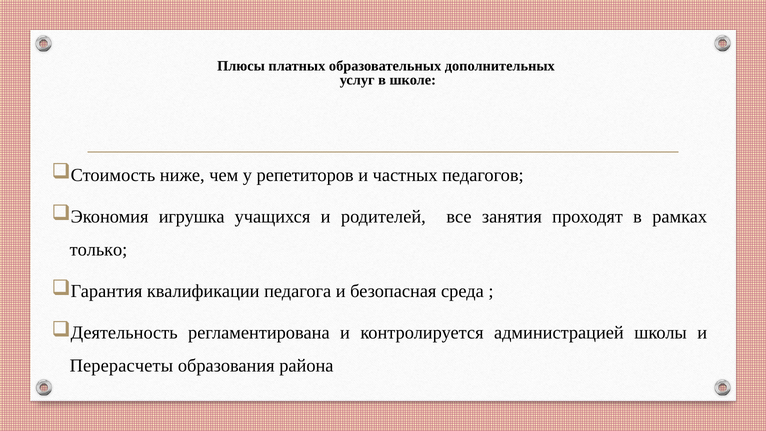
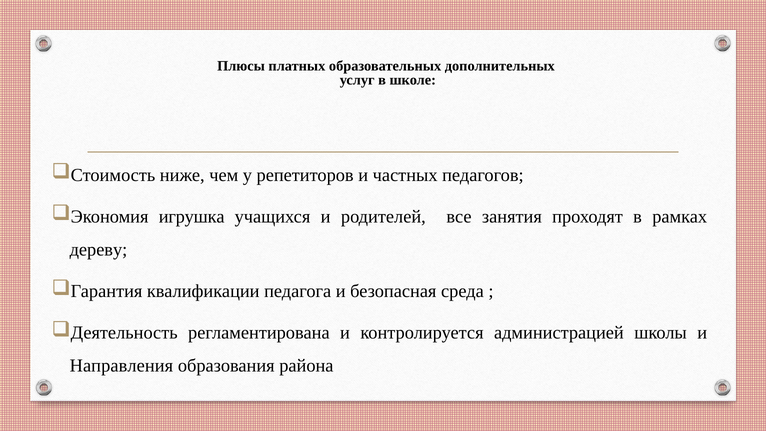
только: только -> дереву
Перерасчеты: Перерасчеты -> Направления
